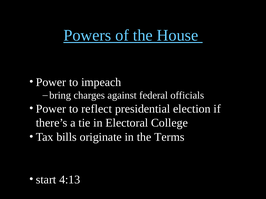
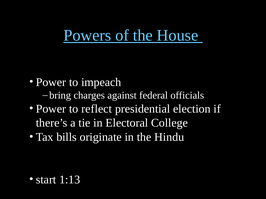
Terms: Terms -> Hindu
4:13: 4:13 -> 1:13
